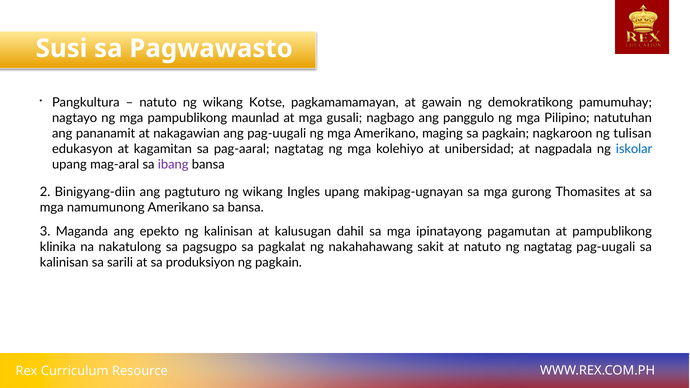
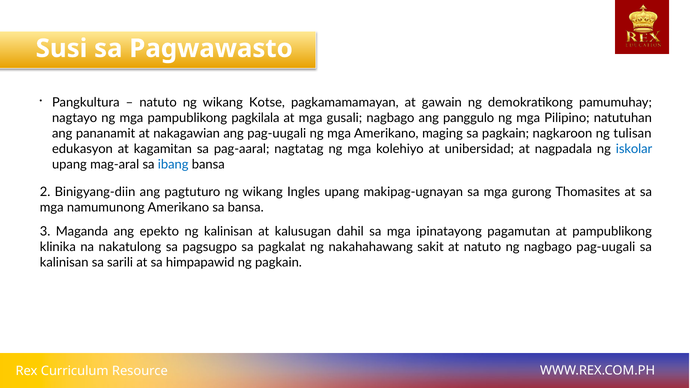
maunlad: maunlad -> pagkilala
ibang colour: purple -> blue
ng nagtatag: nagtatag -> nagbago
produksiyon: produksiyon -> himpapawid
